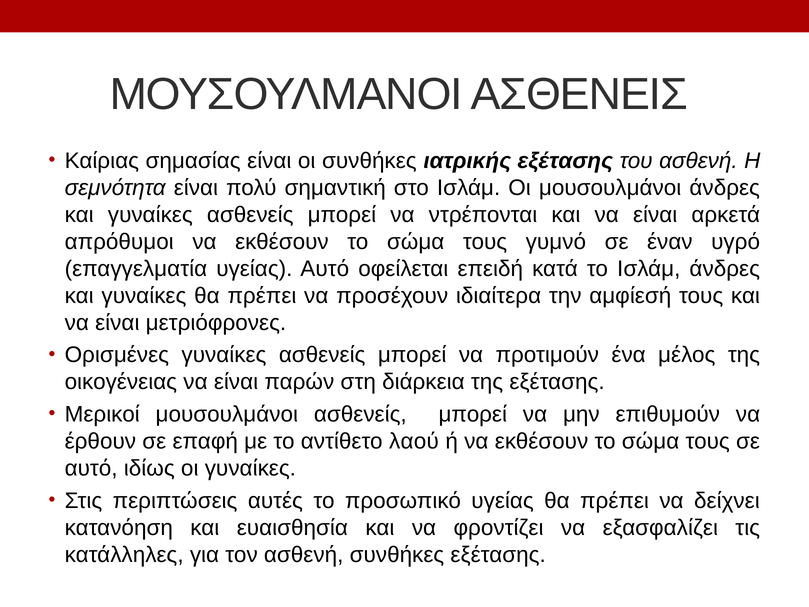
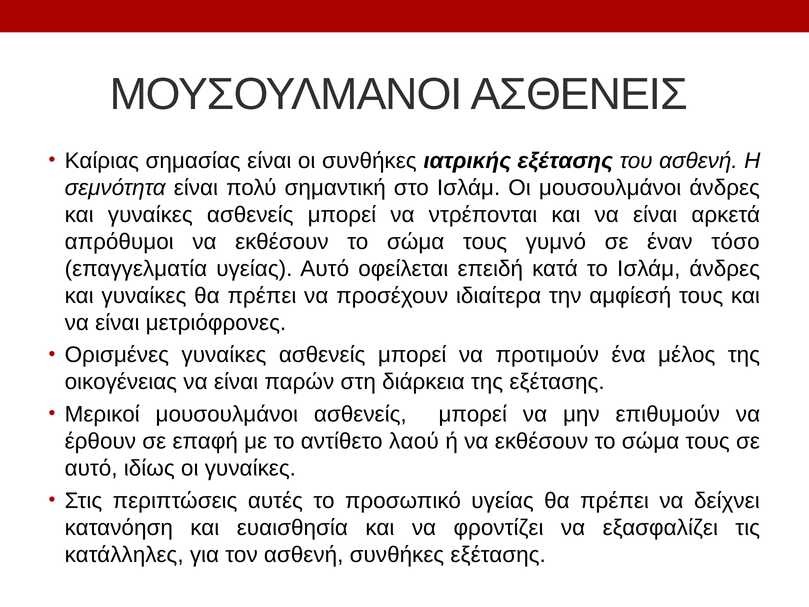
υγρό: υγρό -> τόσο
